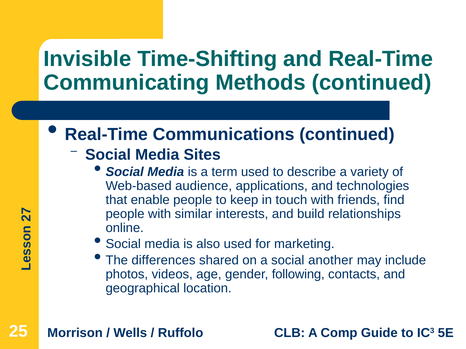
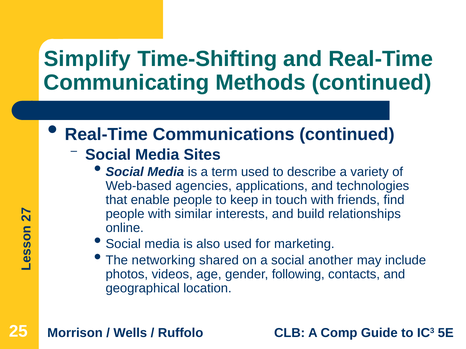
Invisible: Invisible -> Simplify
audience: audience -> agencies
differences: differences -> networking
